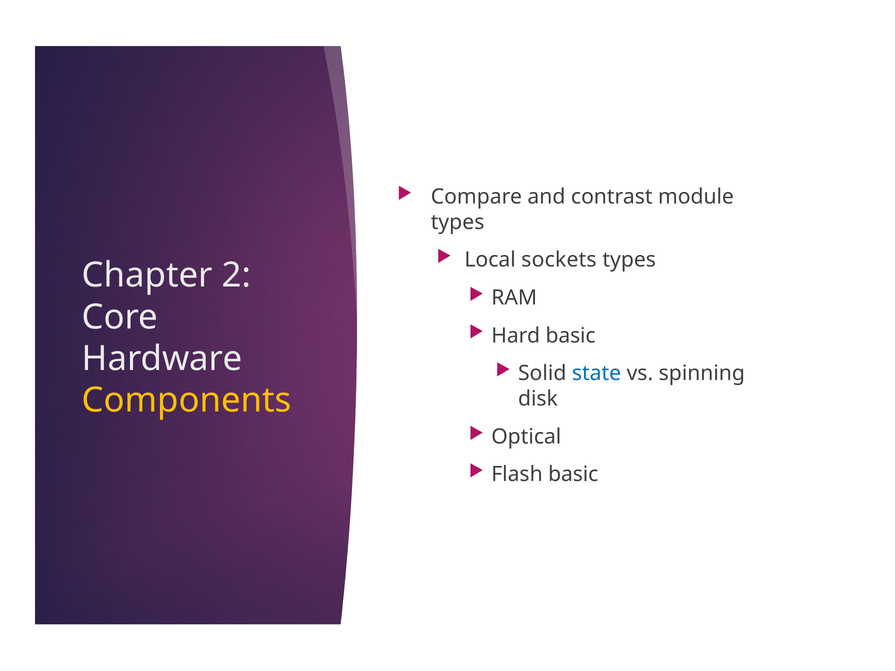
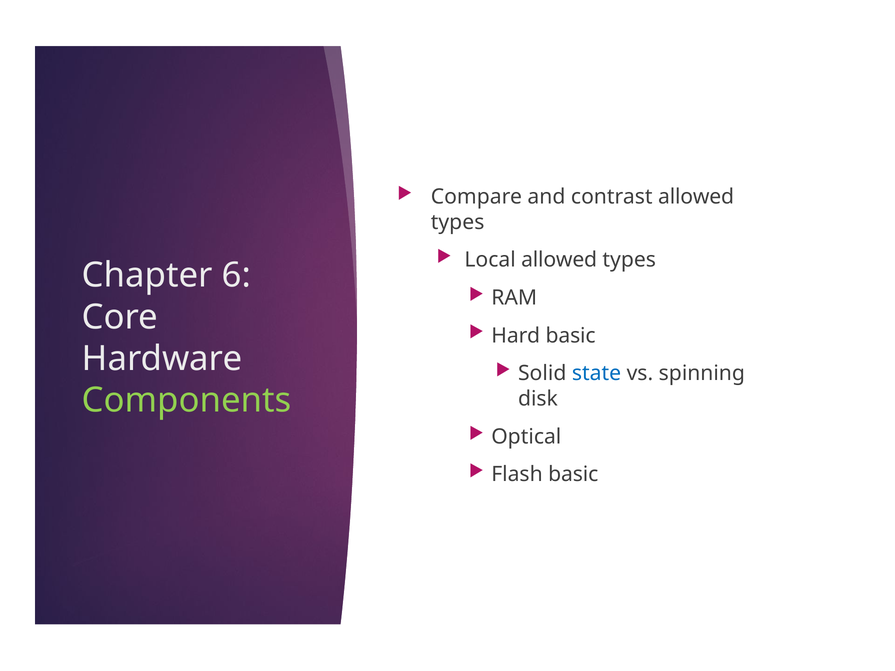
contrast module: module -> allowed
Local sockets: sockets -> allowed
2: 2 -> 6
Components colour: yellow -> light green
